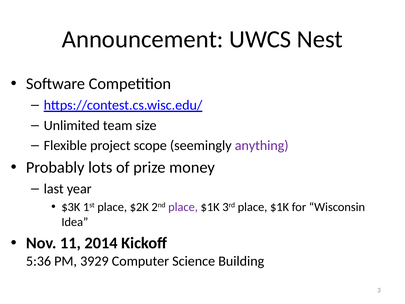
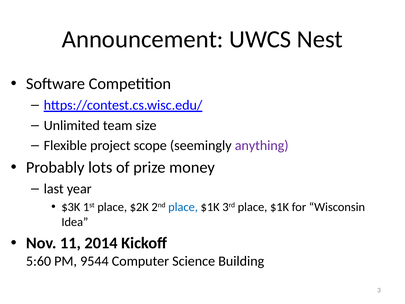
place at (183, 207) colour: purple -> blue
5:36: 5:36 -> 5:60
3929: 3929 -> 9544
